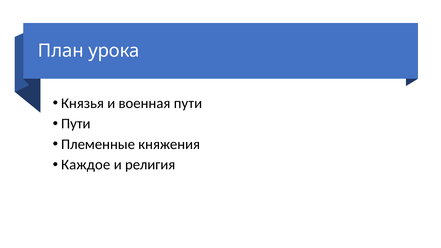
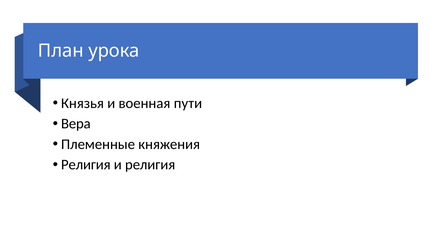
Пути at (76, 124): Пути -> Вера
Каждое at (86, 165): Каждое -> Религия
